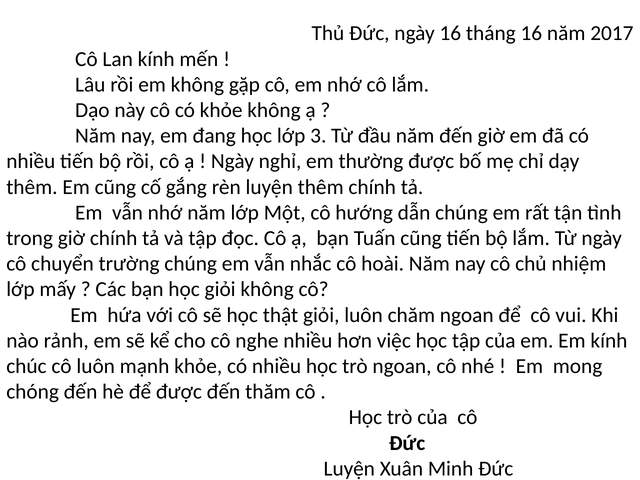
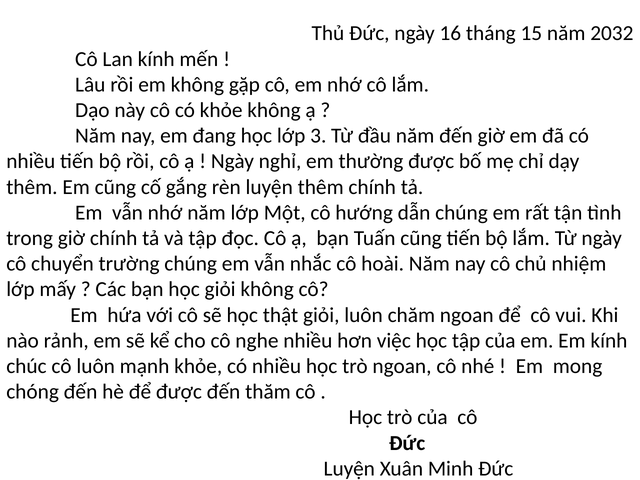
tháng 16: 16 -> 15
2017: 2017 -> 2032
